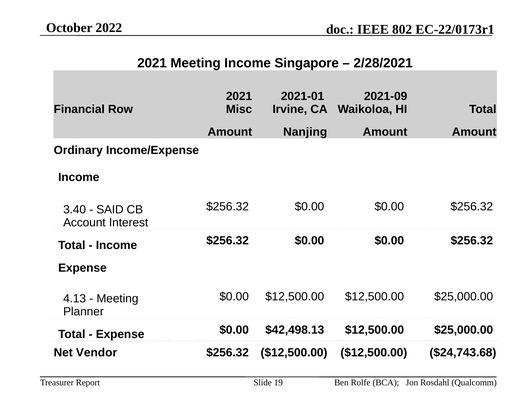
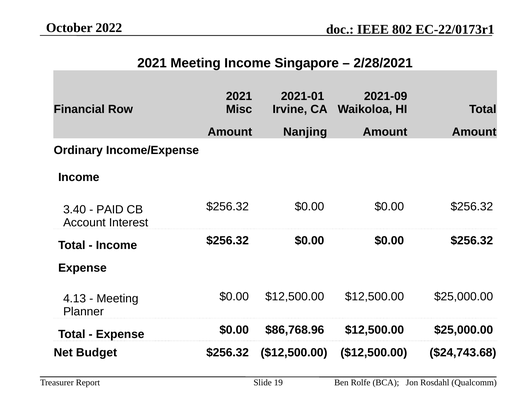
SAID: SAID -> PAID
$42,498.13: $42,498.13 -> $86,768.96
Vendor: Vendor -> Budget
